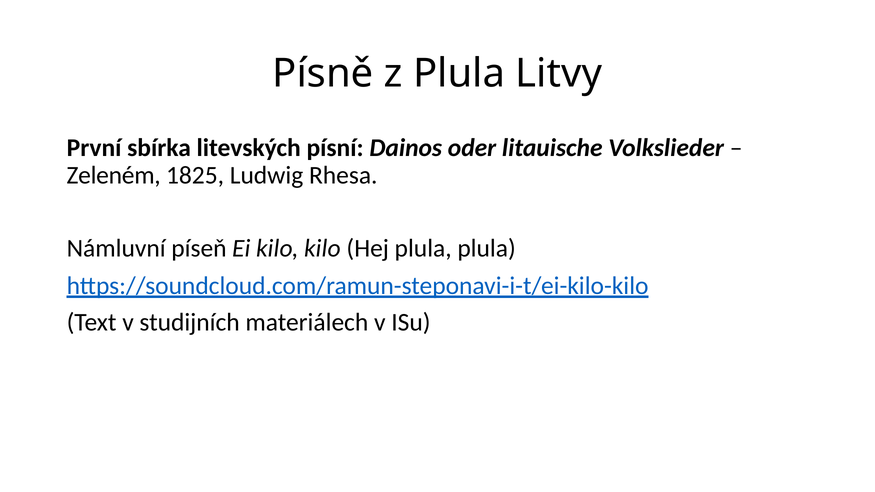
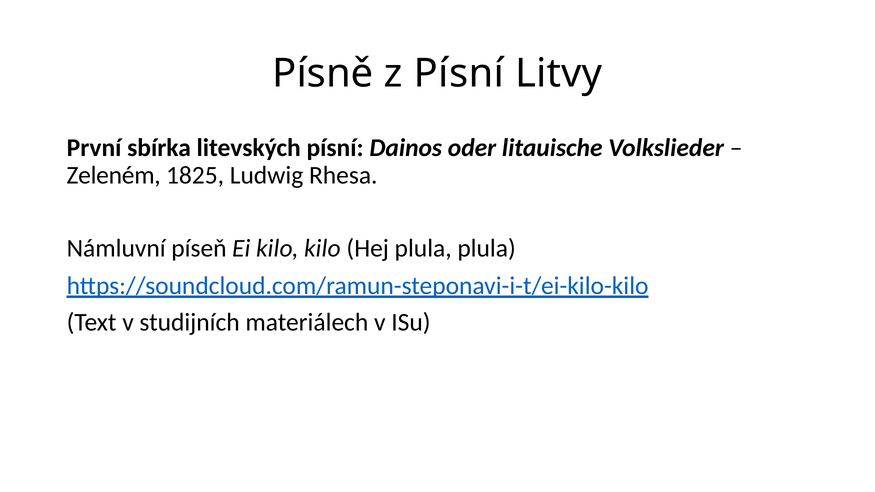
z Plula: Plula -> Písní
